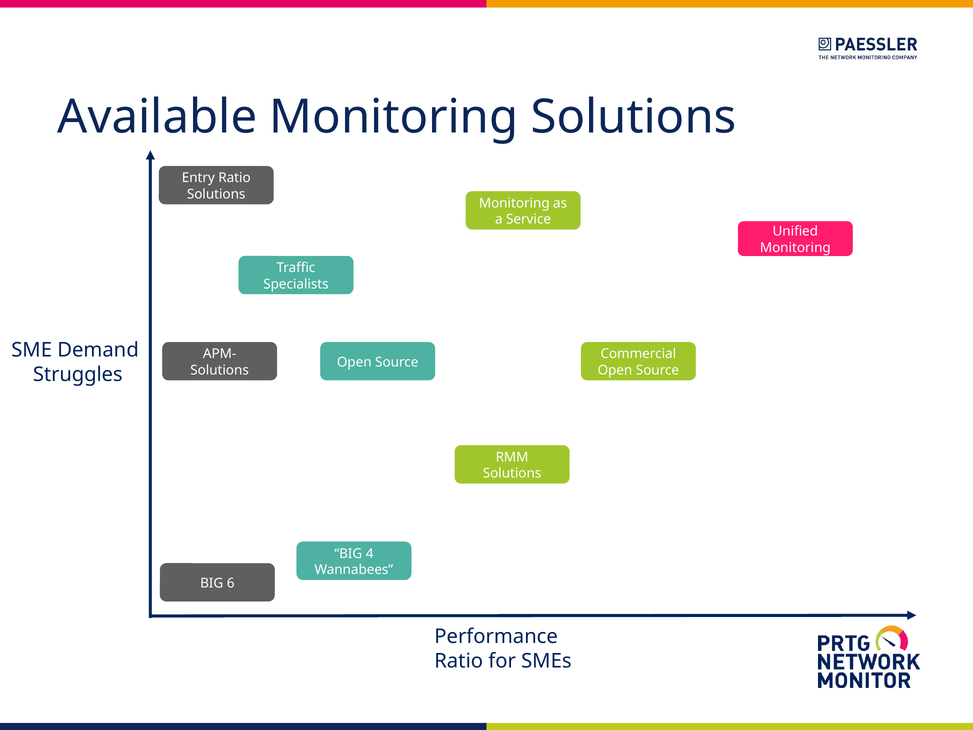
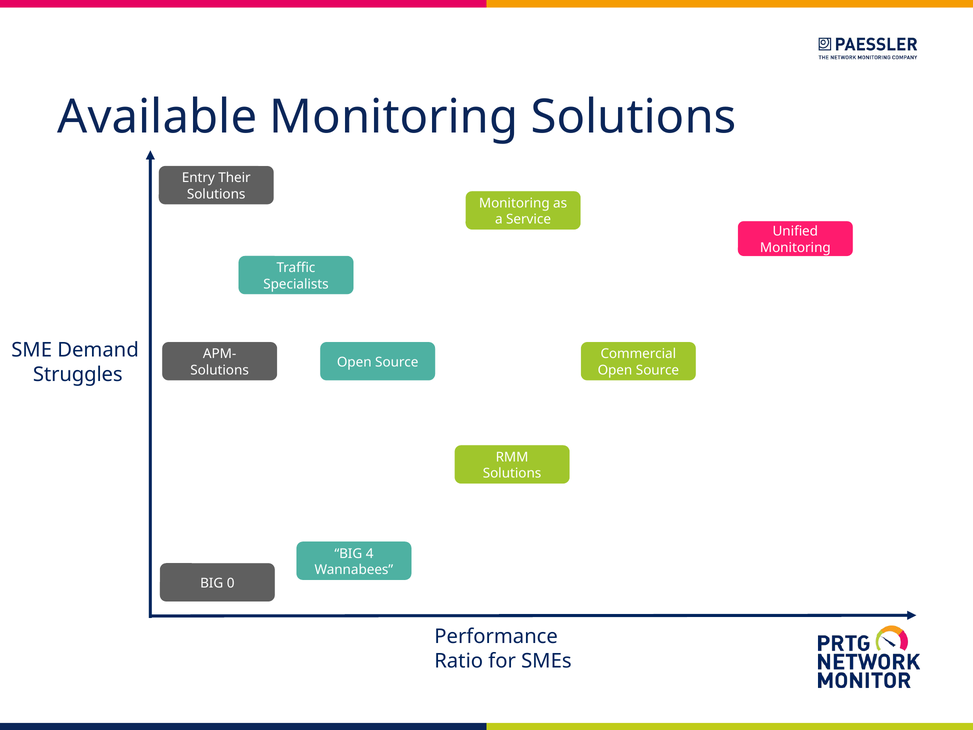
Entry Ratio: Ratio -> Their
6: 6 -> 0
